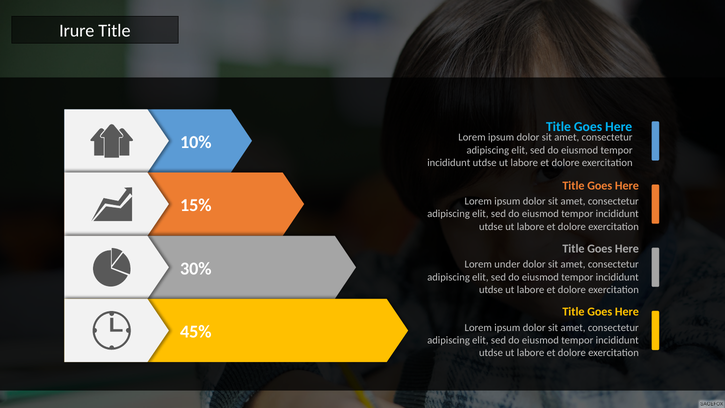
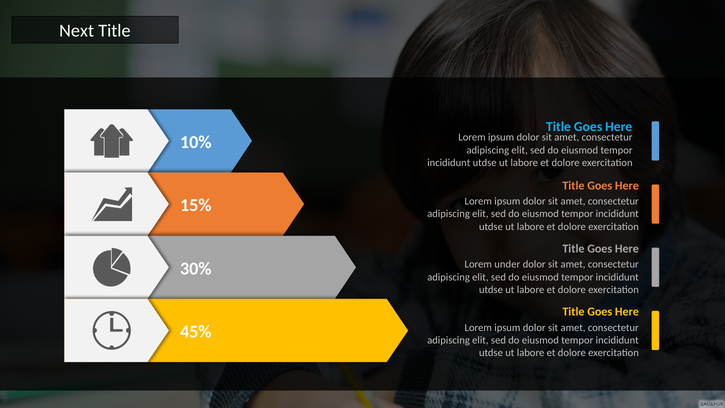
Irure: Irure -> Next
